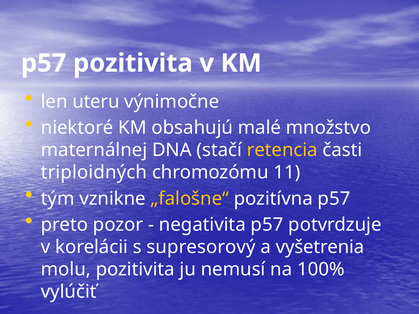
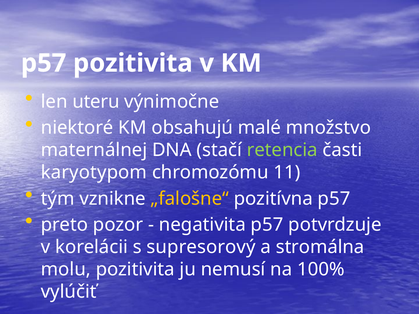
retencia colour: yellow -> light green
triploidných: triploidných -> karyotypom
vyšetrenia: vyšetrenia -> stromálna
